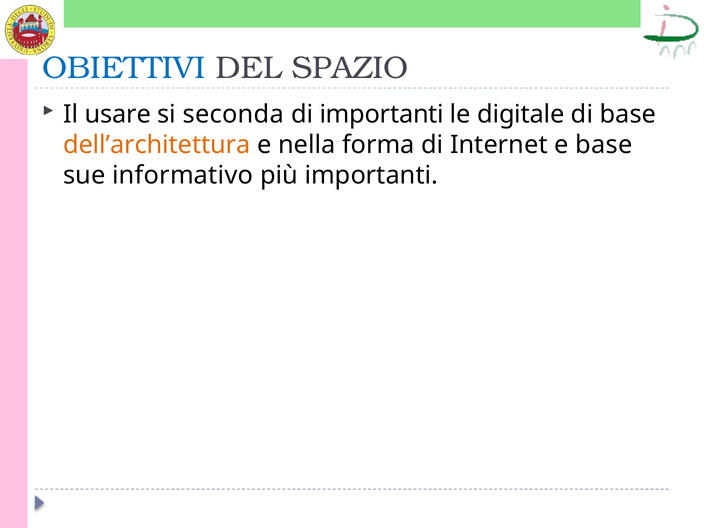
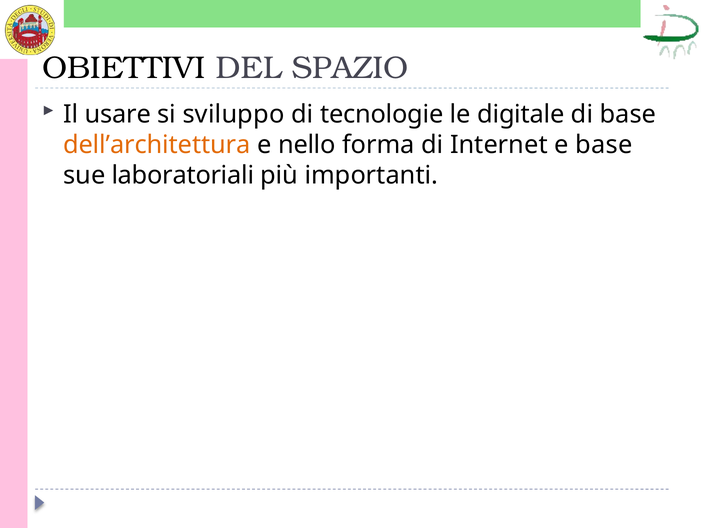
OBIETTIVI colour: blue -> black
seconda: seconda -> sviluppo
di importanti: importanti -> tecnologie
nella: nella -> nello
informativo: informativo -> laboratoriali
